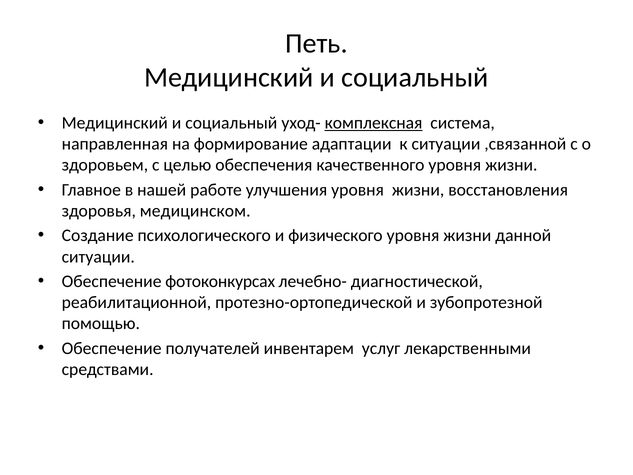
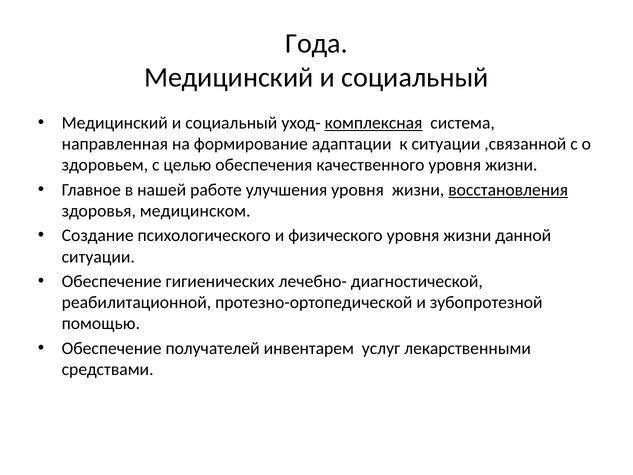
Петь: Петь -> Года
восстановления underline: none -> present
фотоконкурсах: фотоконкурсах -> гигиенических
